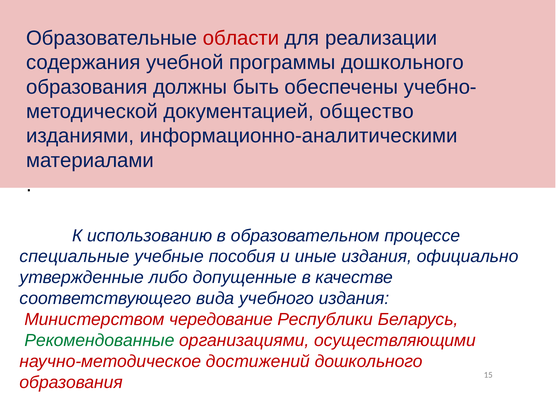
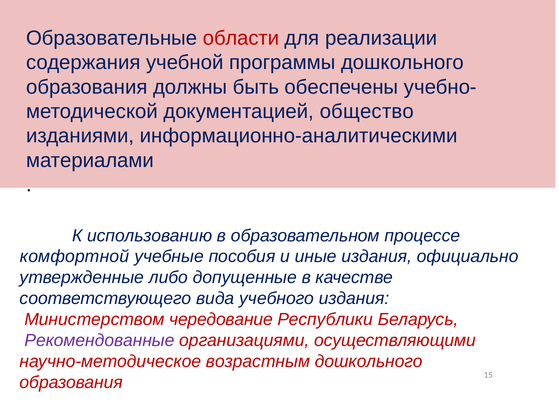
специальные: специальные -> комфортной
Рекомендованные colour: green -> purple
достижений: достижений -> возрастным
